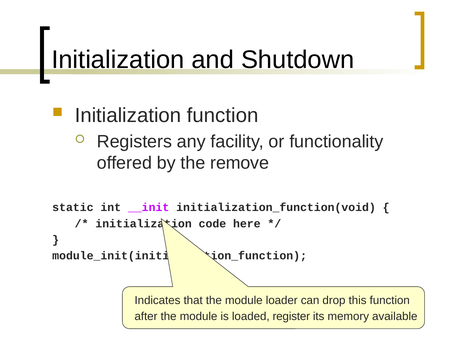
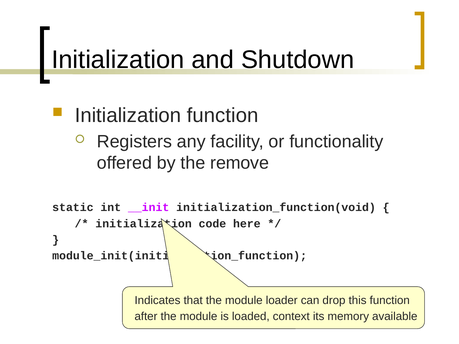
register: register -> context
